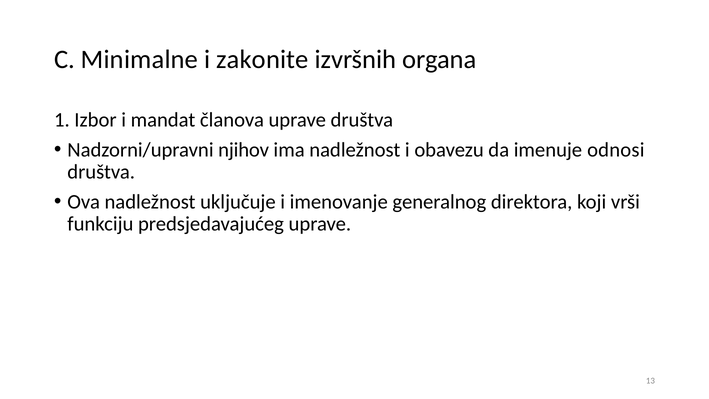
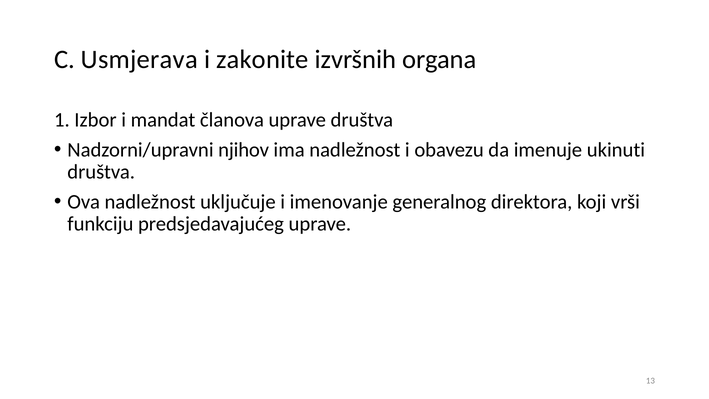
Minimalne: Minimalne -> Usmjerava
odnosi: odnosi -> ukinuti
